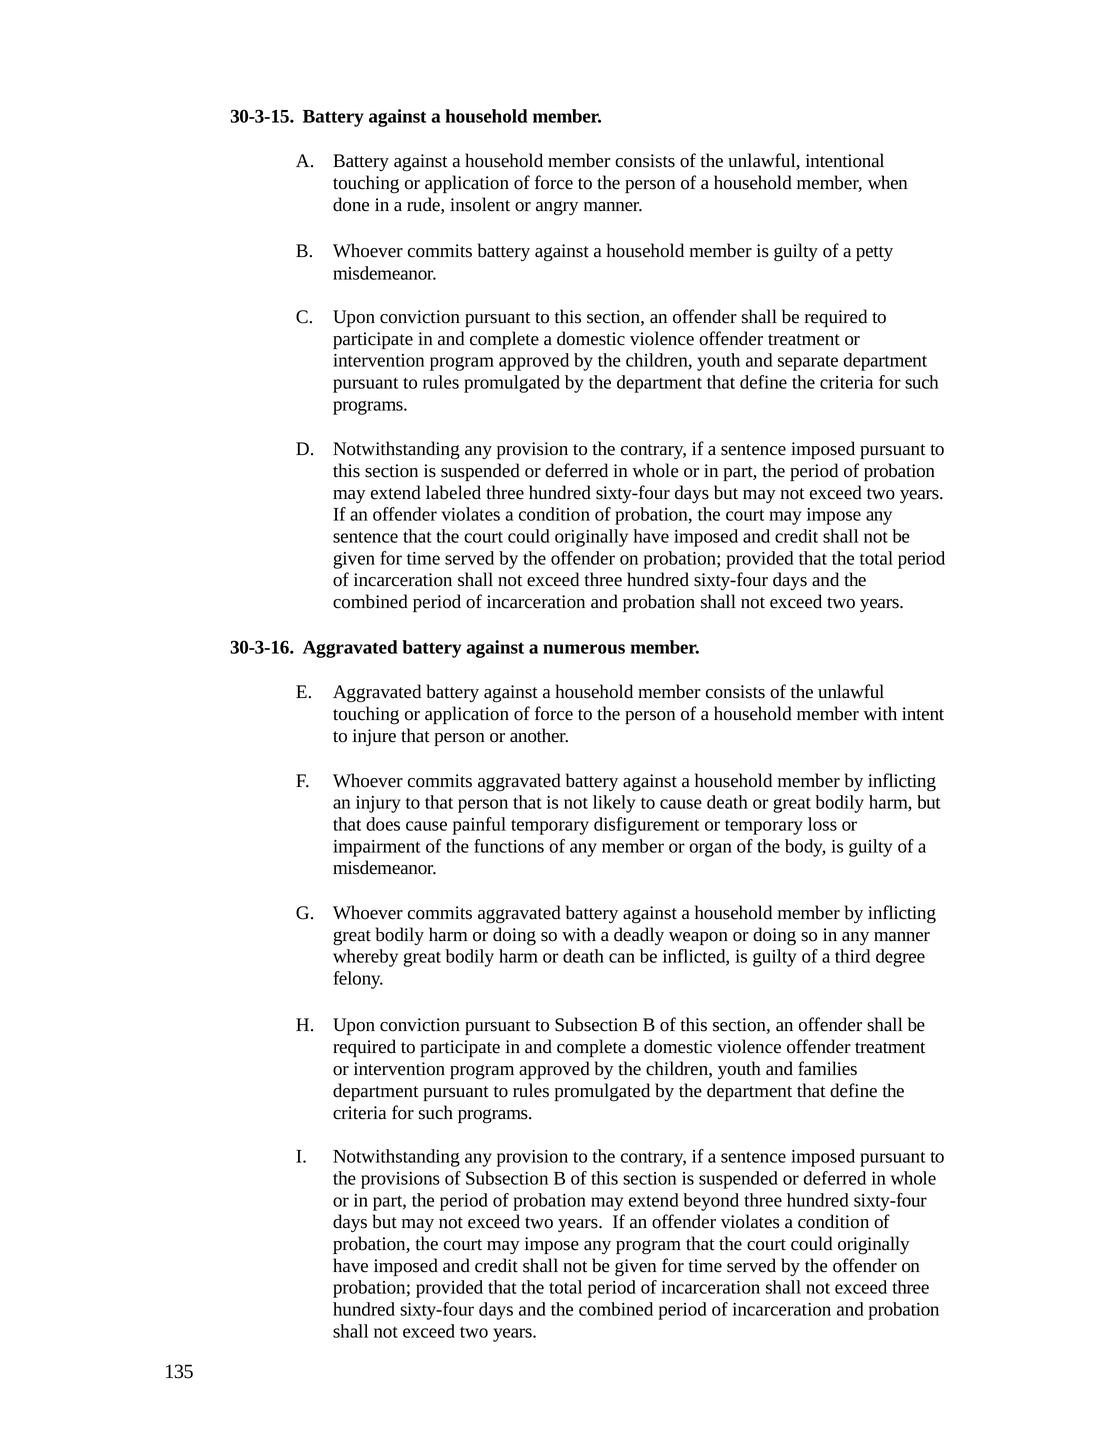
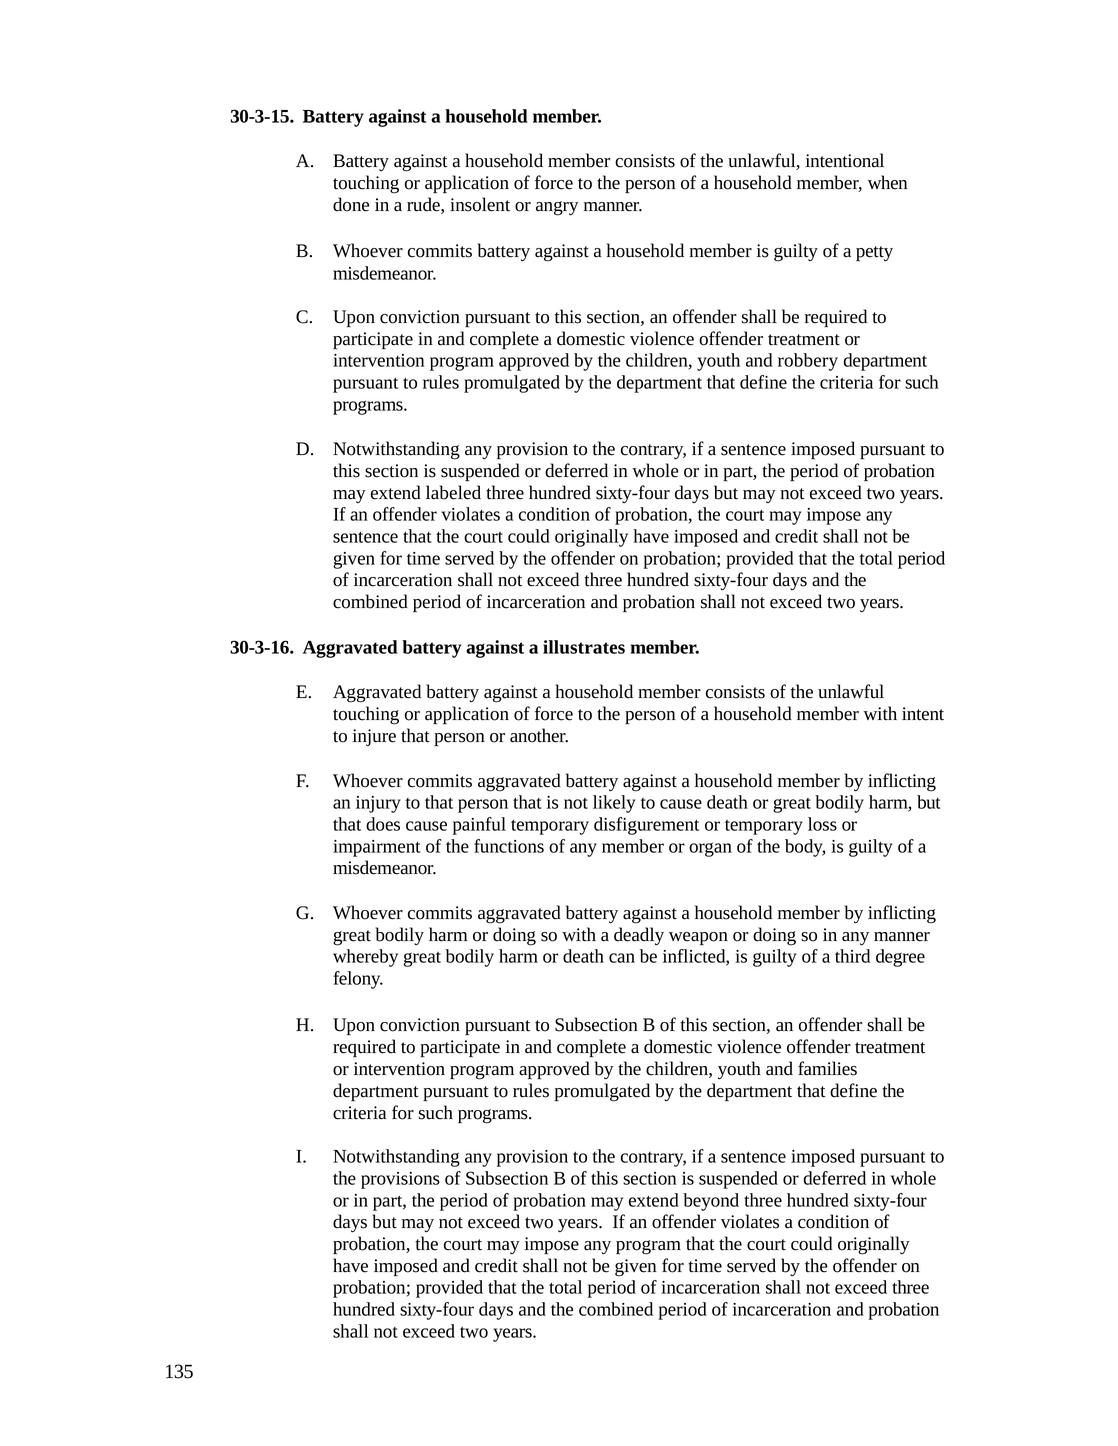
separate: separate -> robbery
numerous: numerous -> illustrates
